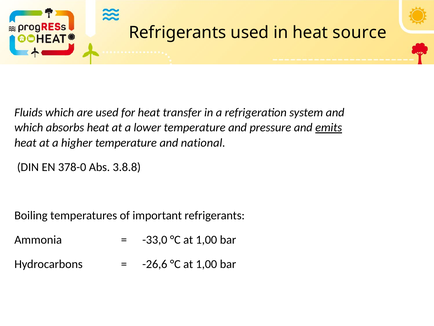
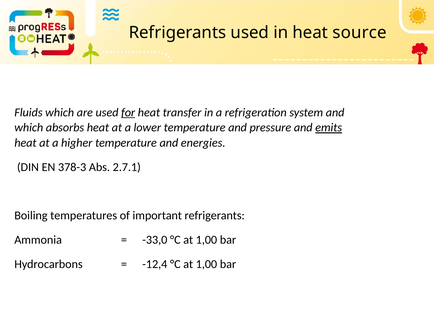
for underline: none -> present
national: national -> energies
378-0: 378-0 -> 378-3
3.8.8: 3.8.8 -> 2.7.1
-26,6: -26,6 -> -12,4
